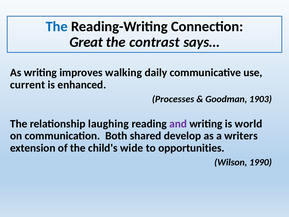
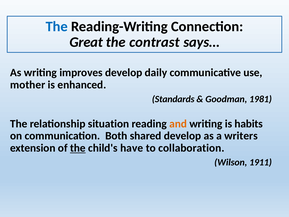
improves walking: walking -> develop
current: current -> mother
Processes: Processes -> Standards
1903: 1903 -> 1981
laughing: laughing -> situation
and colour: purple -> orange
world: world -> habits
the at (78, 148) underline: none -> present
wide: wide -> have
opportunities: opportunities -> collaboration
1990: 1990 -> 1911
